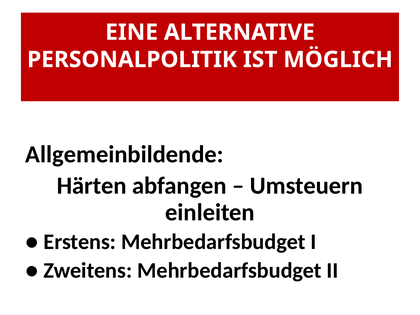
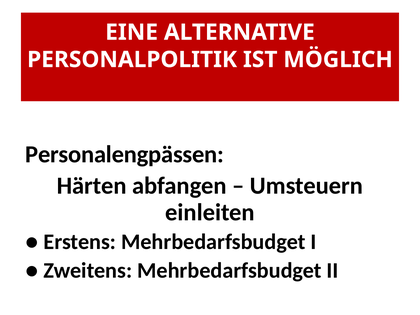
Allgemeinbildende: Allgemeinbildende -> Personalengpässen
